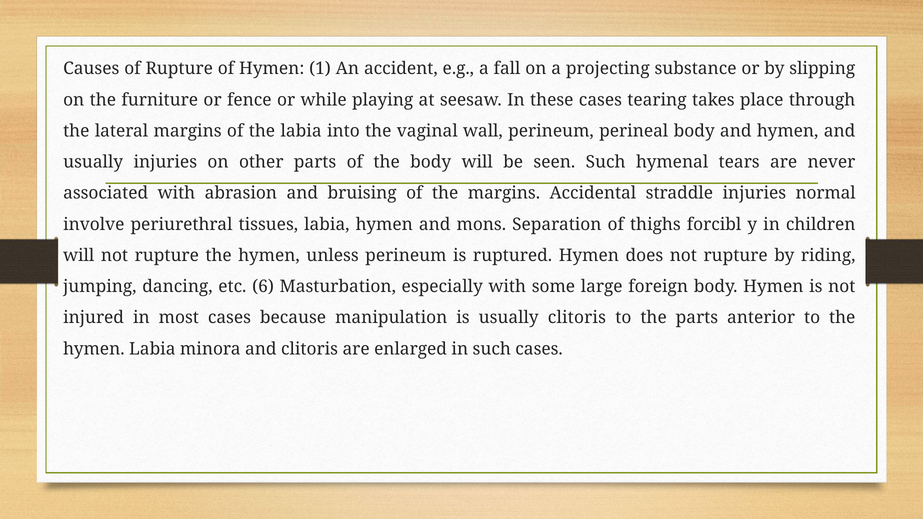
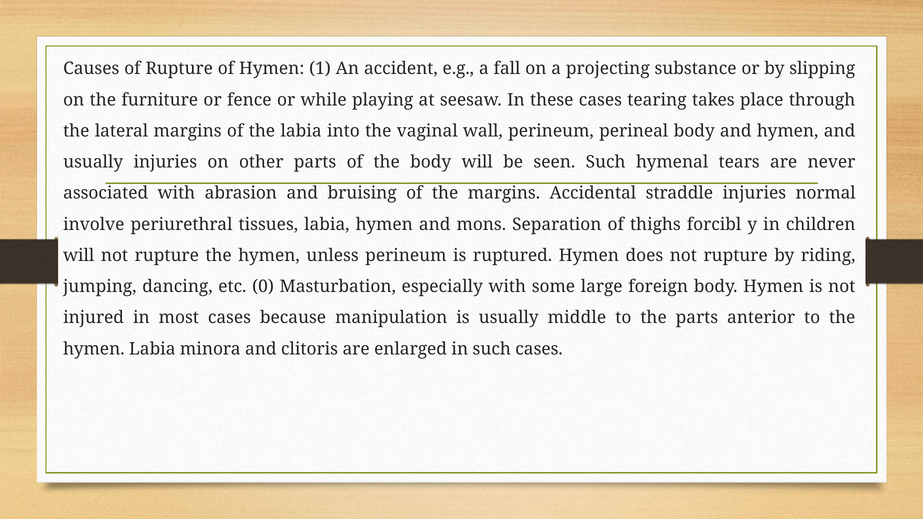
6: 6 -> 0
usually clitoris: clitoris -> middle
